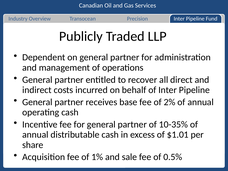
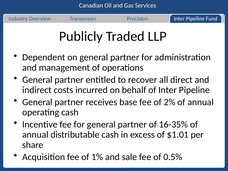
10-35%: 10-35% -> 16-35%
